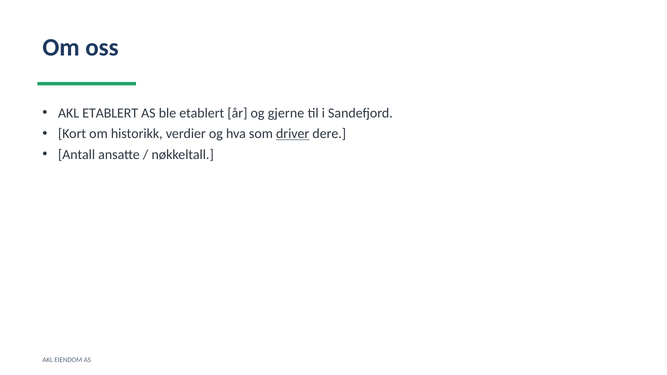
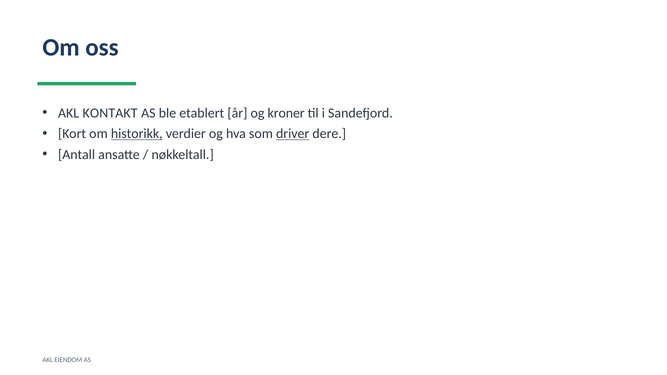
AKL ETABLERT: ETABLERT -> KONTAKT
gjerne: gjerne -> kroner
historikk underline: none -> present
